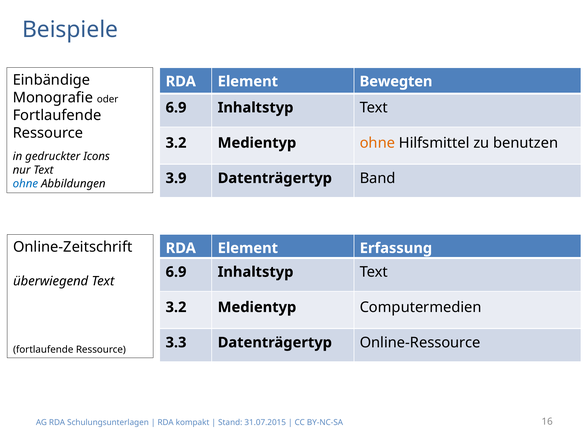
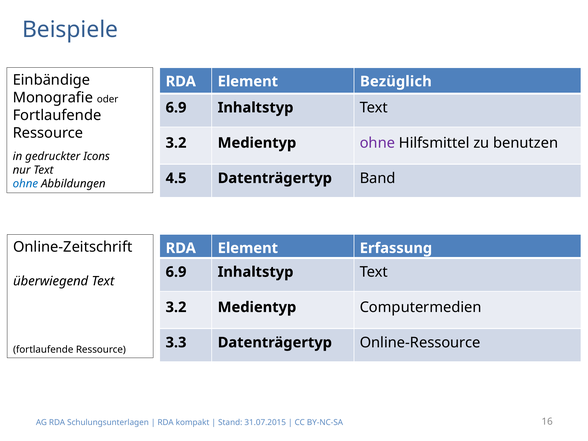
Bewegten: Bewegten -> Bezüglich
ohne at (377, 143) colour: orange -> purple
3.9: 3.9 -> 4.5
